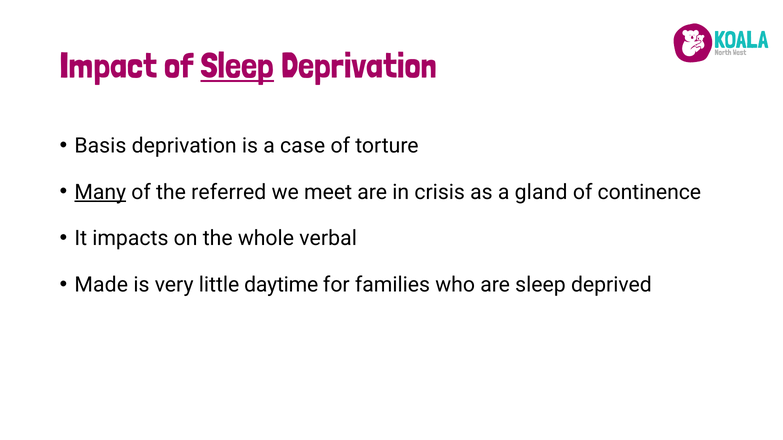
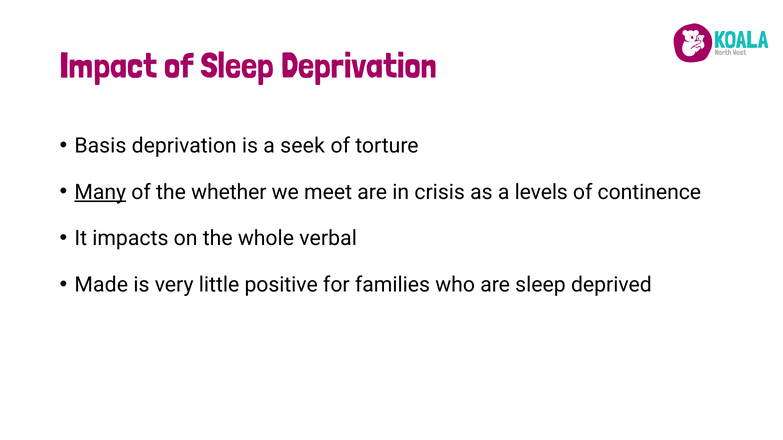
Sleep at (237, 66) underline: present -> none
case: case -> seek
referred: referred -> whether
gland: gland -> levels
daytime: daytime -> positive
